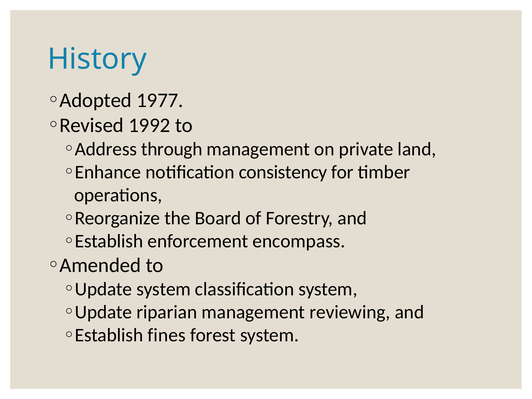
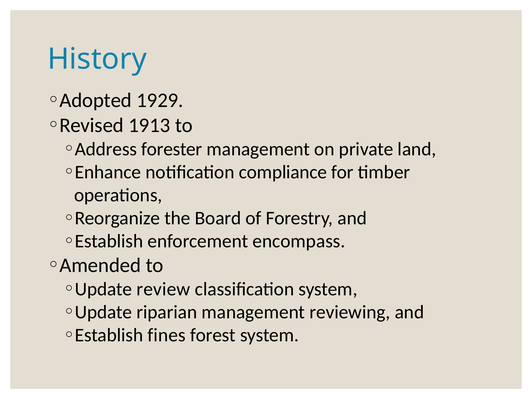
1977: 1977 -> 1929
1992: 1992 -> 1913
through: through -> forester
consistency: consistency -> compliance
system at (164, 289): system -> review
